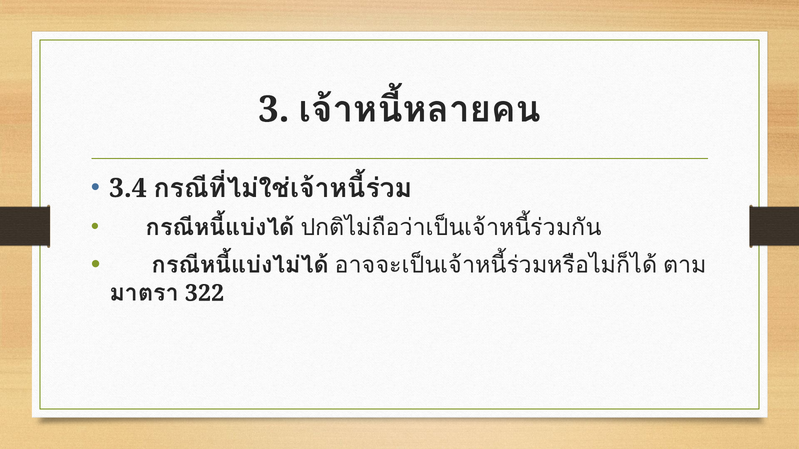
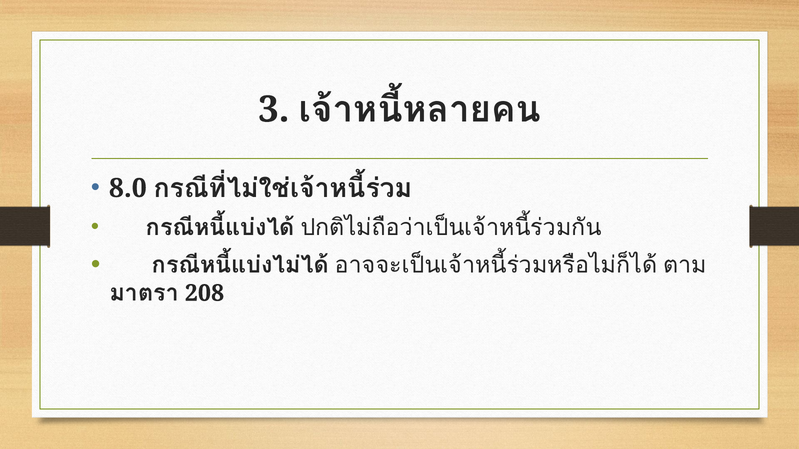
3.4: 3.4 -> 8.0
322: 322 -> 208
